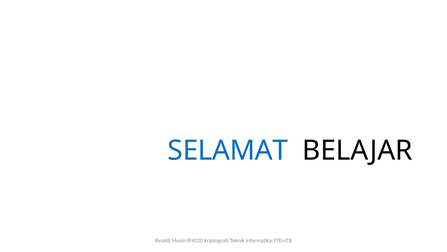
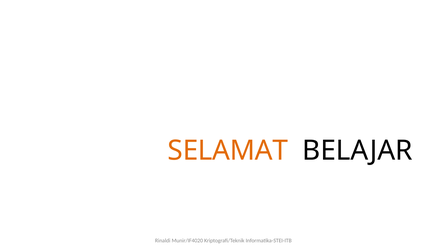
SELAMAT colour: blue -> orange
